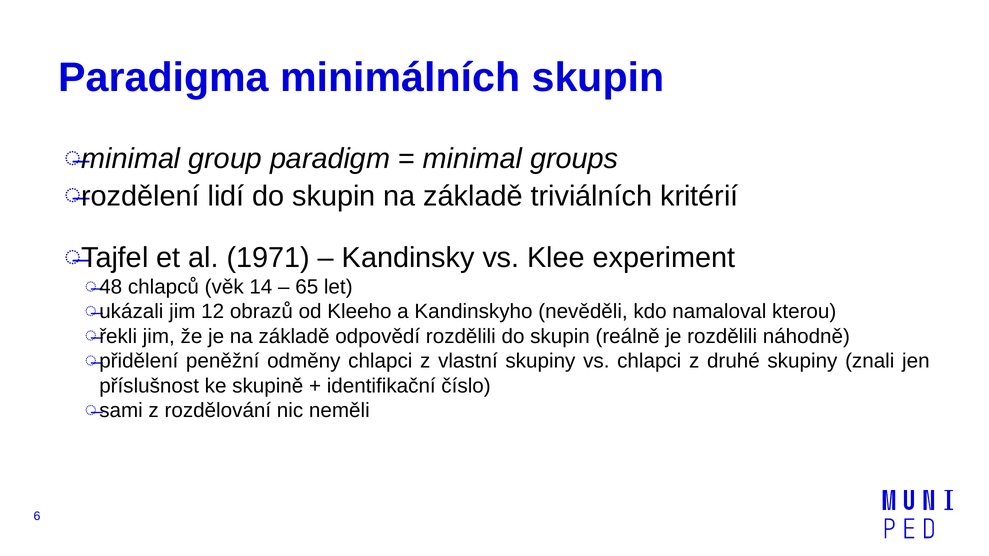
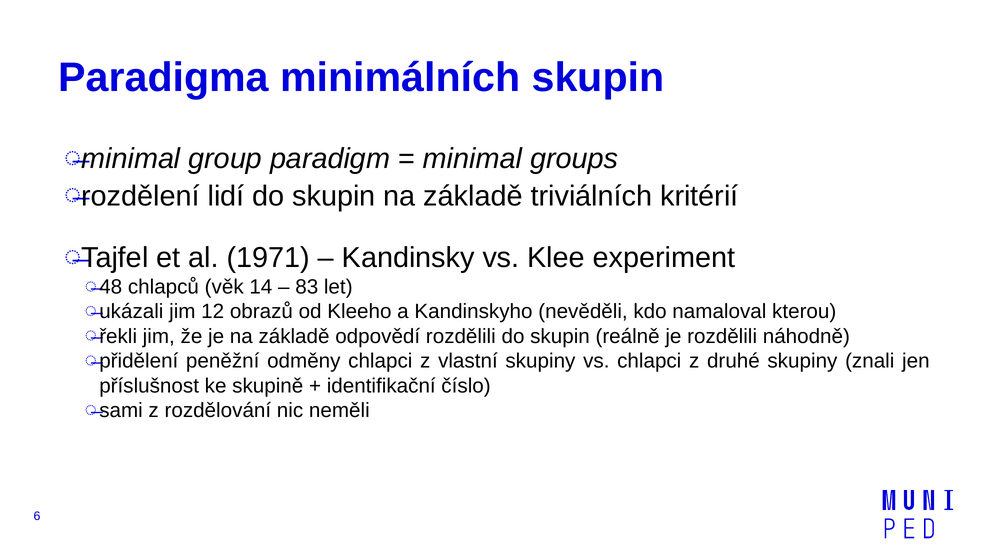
65: 65 -> 83
